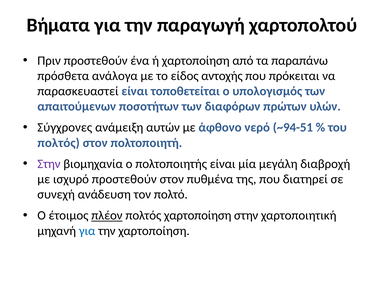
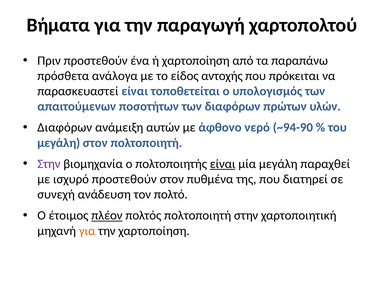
Σύγχρονες at (65, 128): Σύγχρονες -> Διαφόρων
~94-51: ~94-51 -> ~94-90
πολτός at (59, 143): πολτός -> μεγάλη
είναι at (223, 164) underline: none -> present
διαβροχή: διαβροχή -> παραχθεί
πολτός χαρτοποίηση: χαρτοποίηση -> πολτοποιητή
για at (87, 231) colour: blue -> orange
